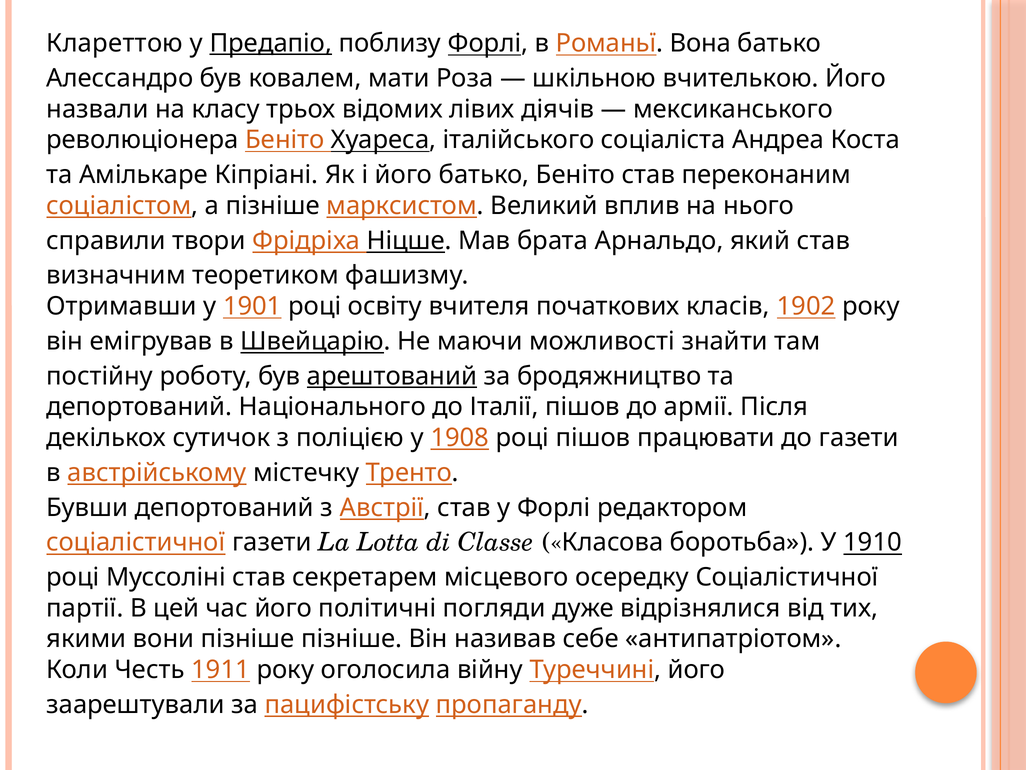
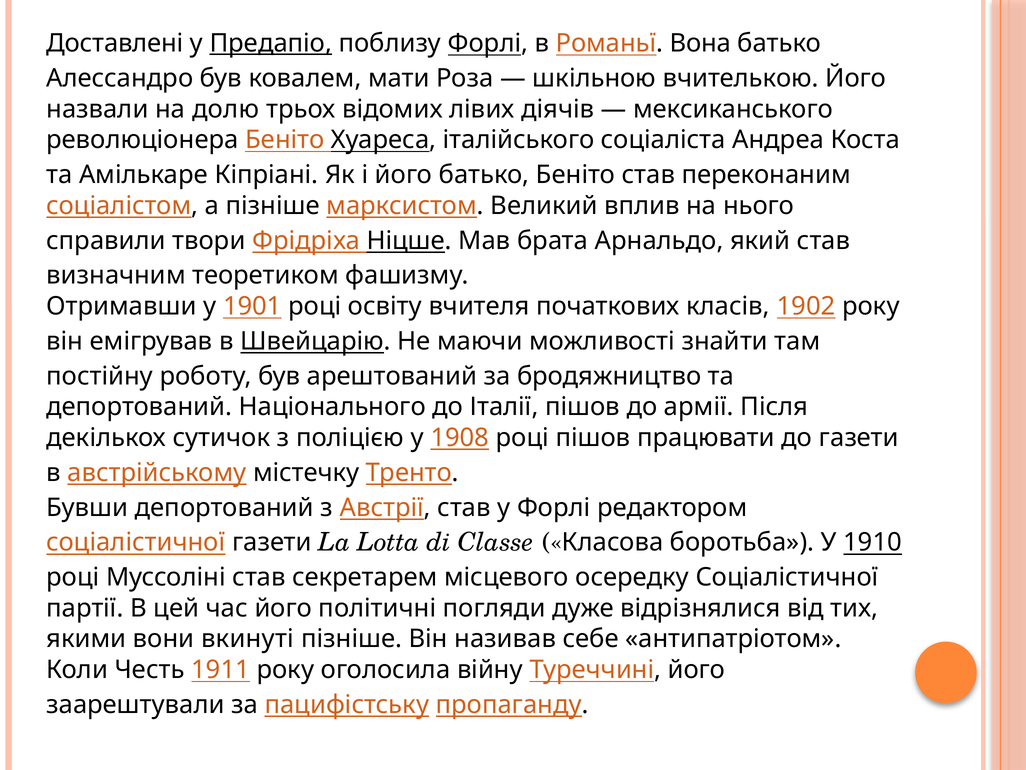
Клареттою: Клареттою -> Доставлені
класу: класу -> долю
арештований underline: present -> none
вони пізніше: пізніше -> вкинуті
